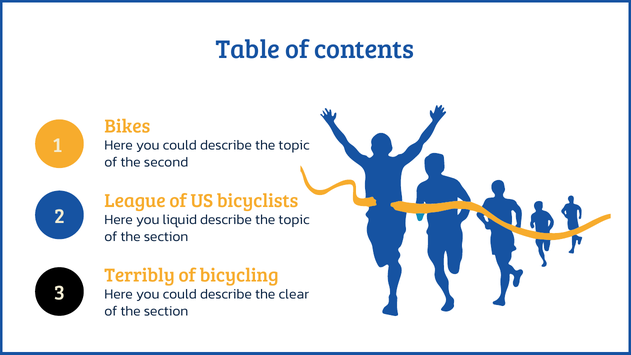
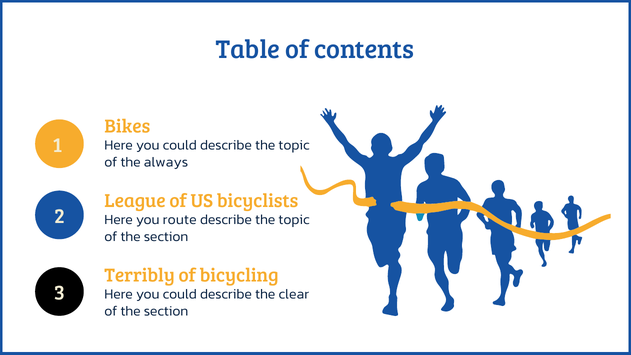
second: second -> always
liquid: liquid -> route
